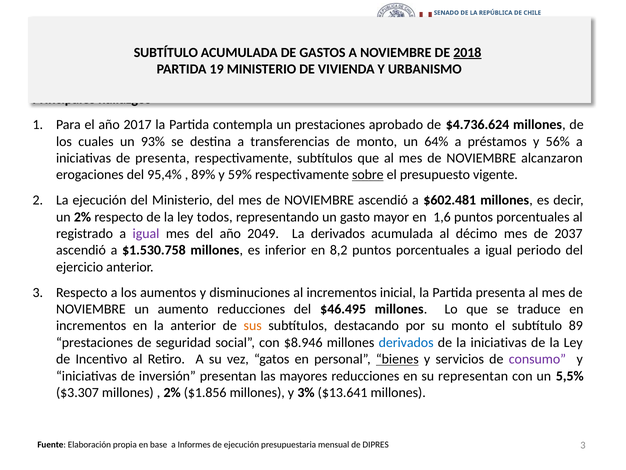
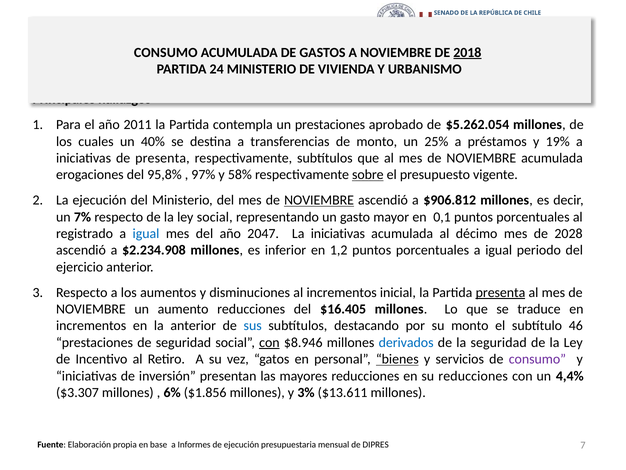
SUBTÍTULO at (166, 53): SUBTÍTULO -> CONSUMO
19: 19 -> 24
2017: 2017 -> 2011
$4.736.624: $4.736.624 -> $5.262.054
93%: 93% -> 40%
64%: 64% -> 25%
56%: 56% -> 19%
NOVIEMBRE alcanzaron: alcanzaron -> acumulada
95,4%: 95,4% -> 95,8%
89%: 89% -> 97%
59%: 59% -> 58%
NOVIEMBRE at (319, 200) underline: none -> present
$602.481: $602.481 -> $906.812
un 2%: 2% -> 7%
ley todos: todos -> social
1,6: 1,6 -> 0,1
igual at (146, 233) colour: purple -> blue
2049: 2049 -> 2047
La derivados: derivados -> iniciativas
2037: 2037 -> 2028
$1.530.758: $1.530.758 -> $2.234.908
8,2: 8,2 -> 1,2
presenta at (501, 292) underline: none -> present
$46.495: $46.495 -> $16.405
sus colour: orange -> blue
89: 89 -> 46
con at (269, 342) underline: none -> present
la iniciativas: iniciativas -> seguridad
su representan: representan -> reducciones
5,5%: 5,5% -> 4,4%
2% at (172, 392): 2% -> 6%
$13.641: $13.641 -> $13.611
3 at (583, 445): 3 -> 7
